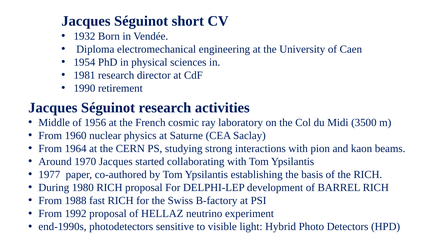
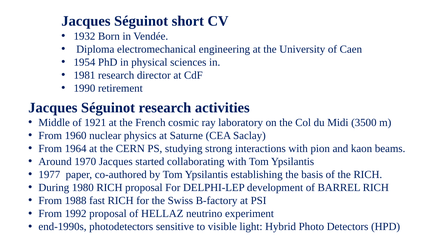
1956: 1956 -> 1921
